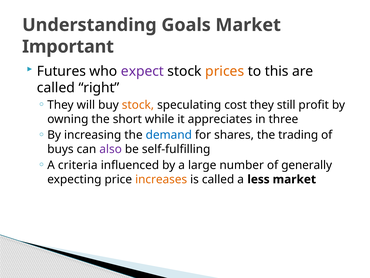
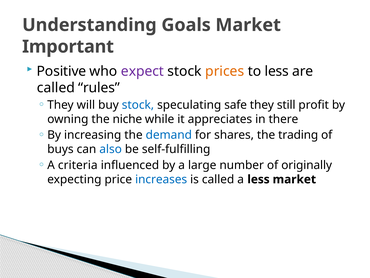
Futures: Futures -> Positive
to this: this -> less
right: right -> rules
stock at (138, 105) colour: orange -> blue
cost: cost -> safe
short: short -> niche
three: three -> there
also colour: purple -> blue
generally: generally -> originally
increases colour: orange -> blue
